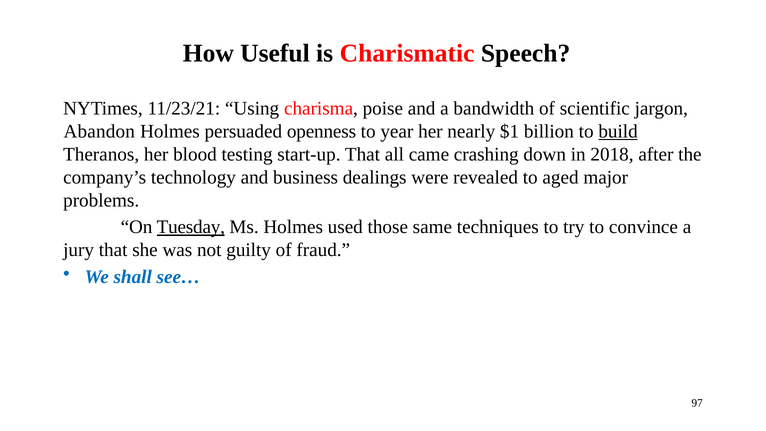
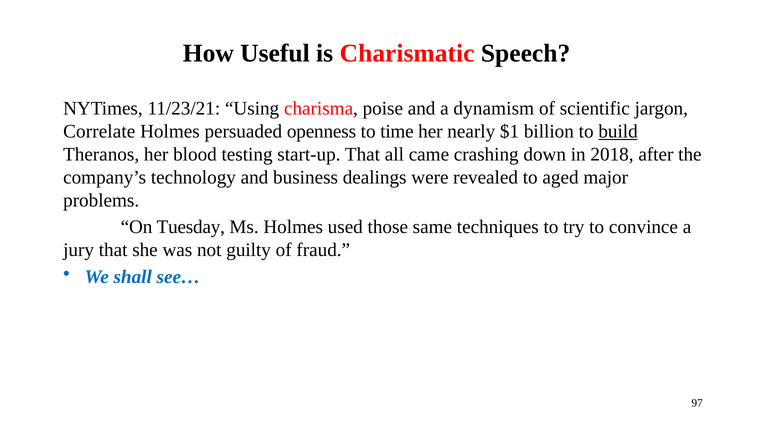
bandwidth: bandwidth -> dynamism
Abandon: Abandon -> Correlate
year: year -> time
Tuesday underline: present -> none
